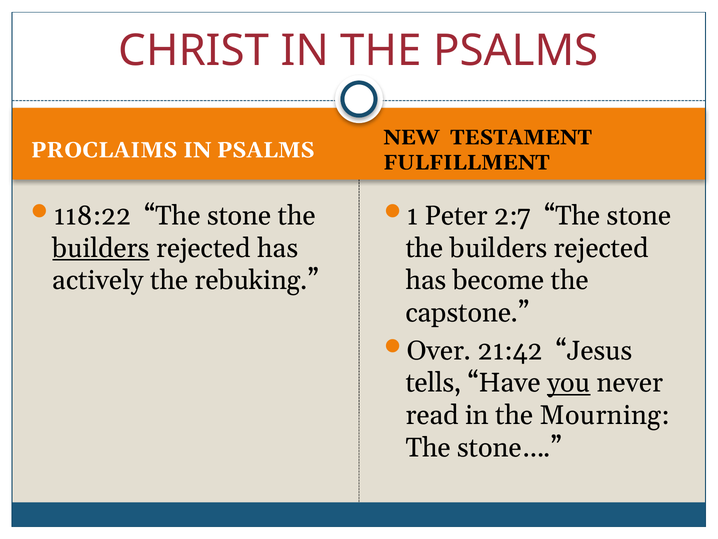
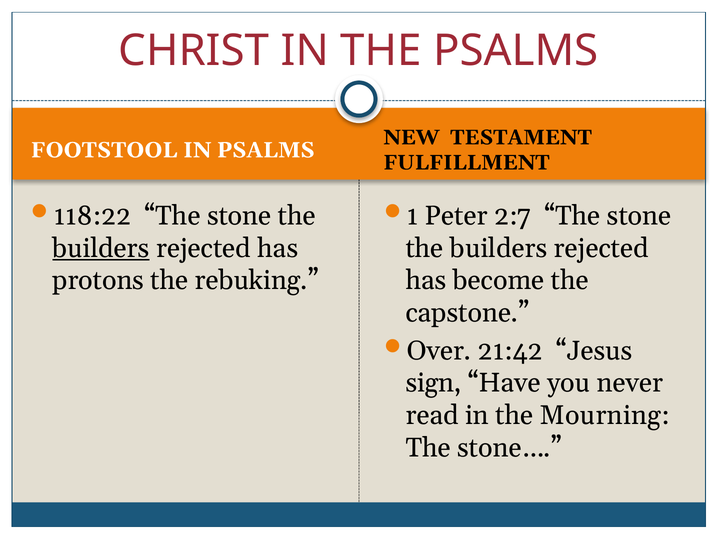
PROCLAIMS: PROCLAIMS -> FOOTSTOOL
actively: actively -> protons
tells: tells -> sign
you underline: present -> none
